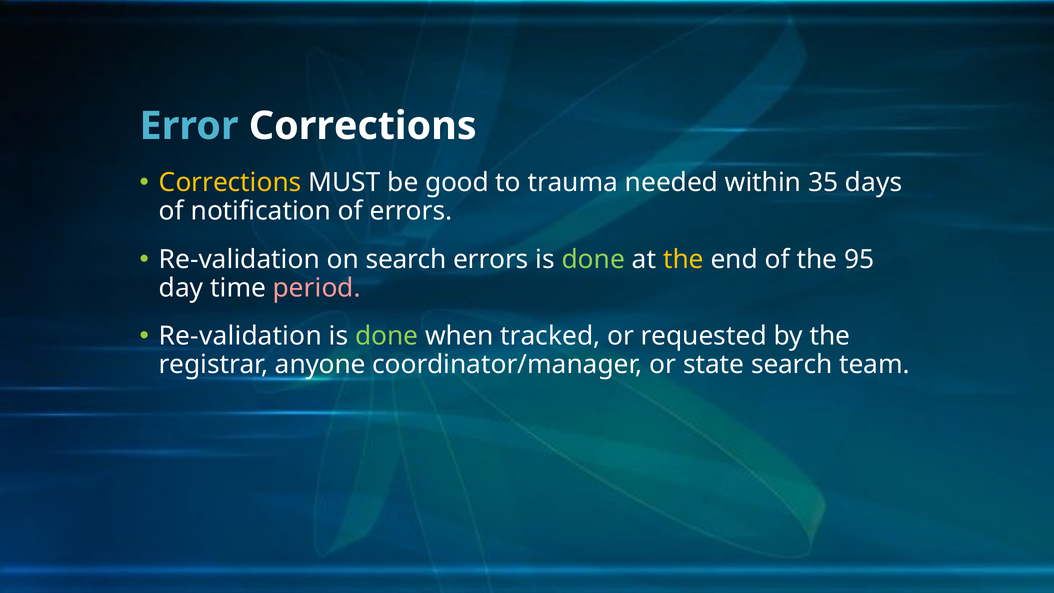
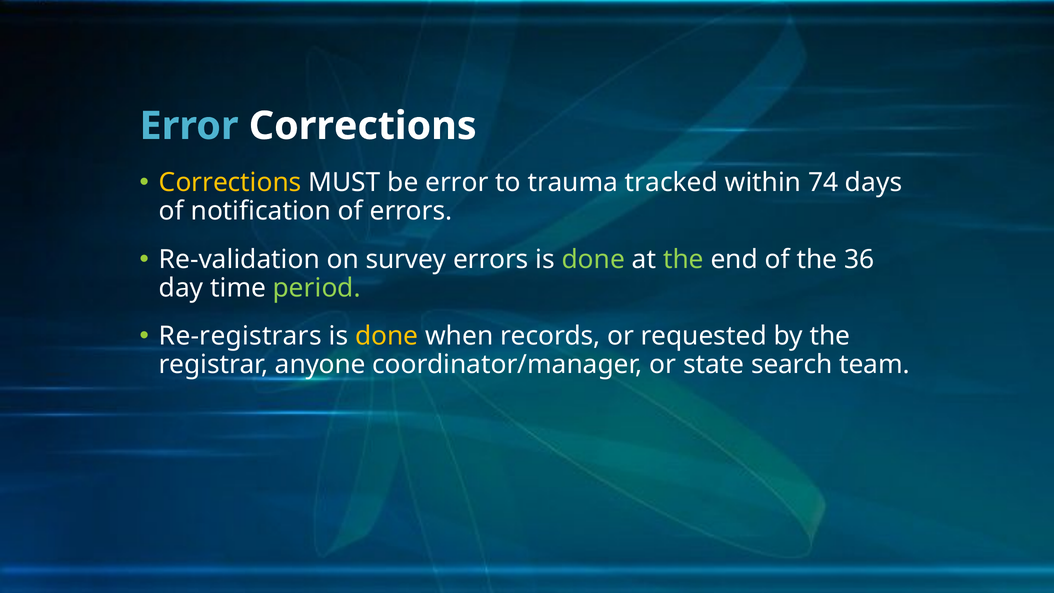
be good: good -> error
needed: needed -> tracked
35: 35 -> 74
on search: search -> survey
the at (683, 259) colour: yellow -> light green
95: 95 -> 36
period colour: pink -> light green
Re-validation at (240, 336): Re-validation -> Re-registrars
done at (387, 336) colour: light green -> yellow
tracked: tracked -> records
